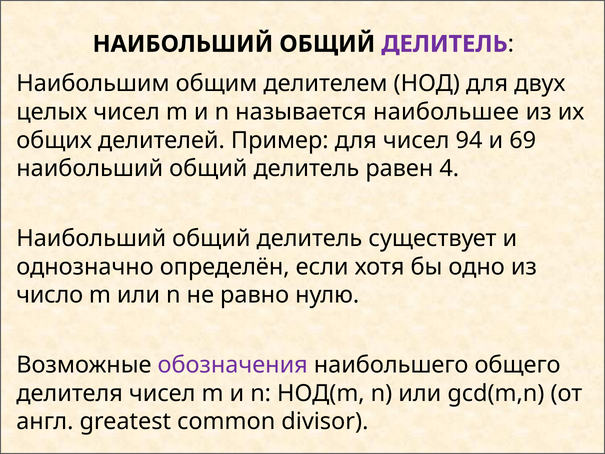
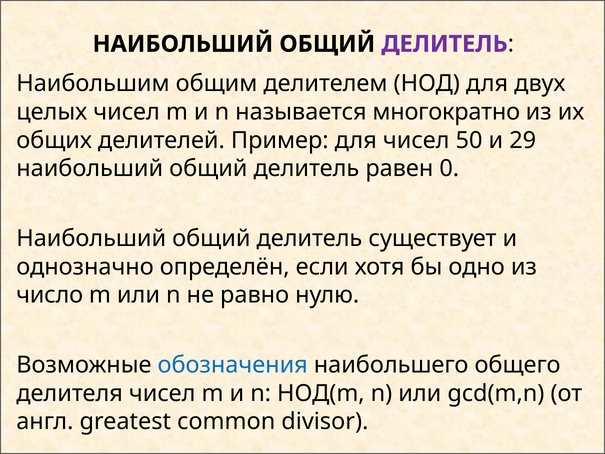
наибольшее: наибольшее -> многократно
94: 94 -> 50
69: 69 -> 29
4: 4 -> 0
обозначения colour: purple -> blue
